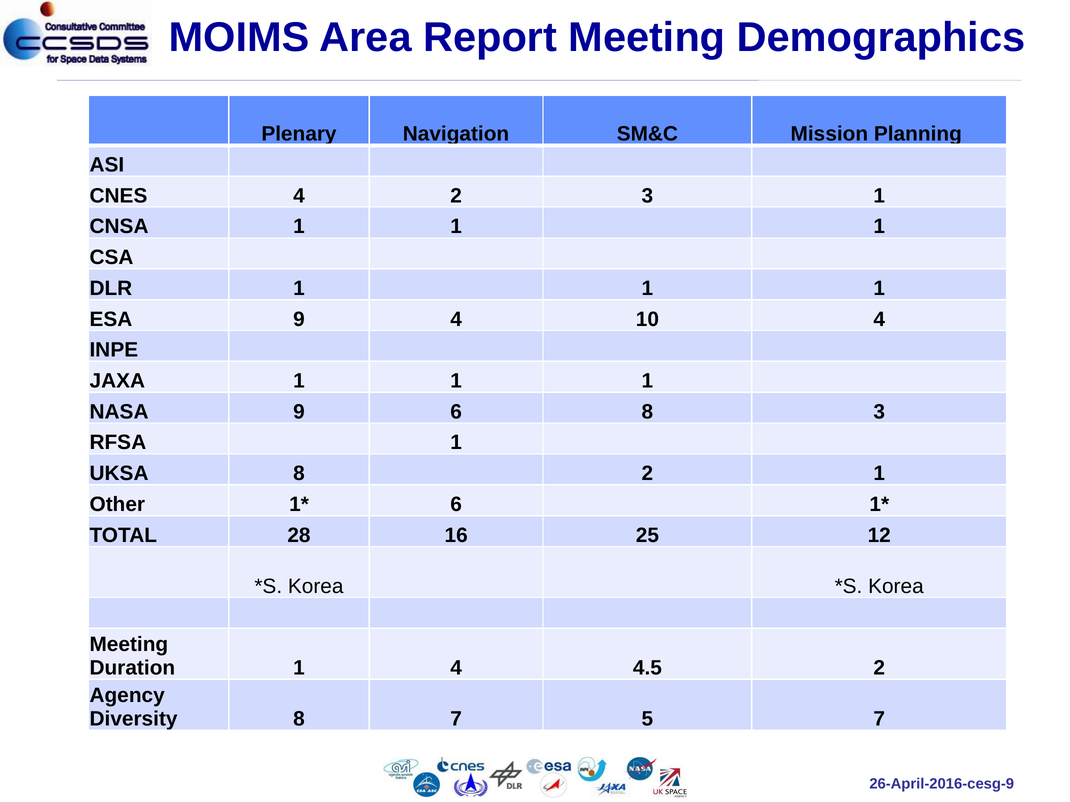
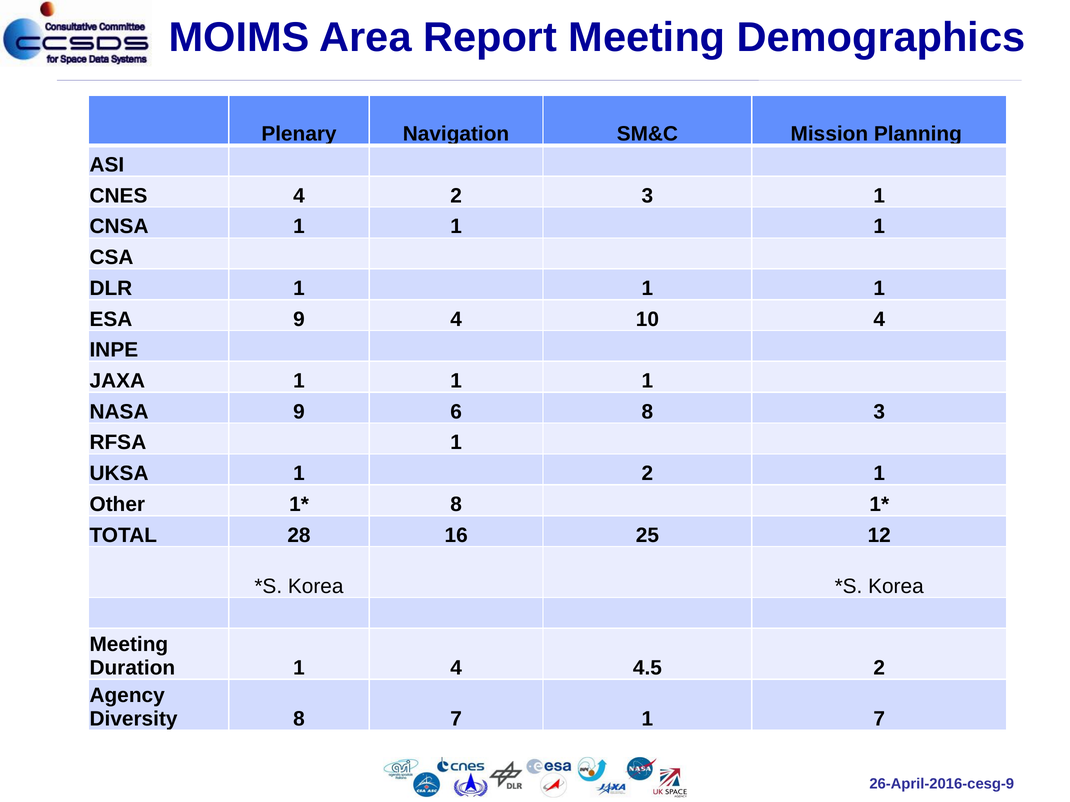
UKSA 8: 8 -> 1
6 at (456, 505): 6 -> 8
7 5: 5 -> 1
